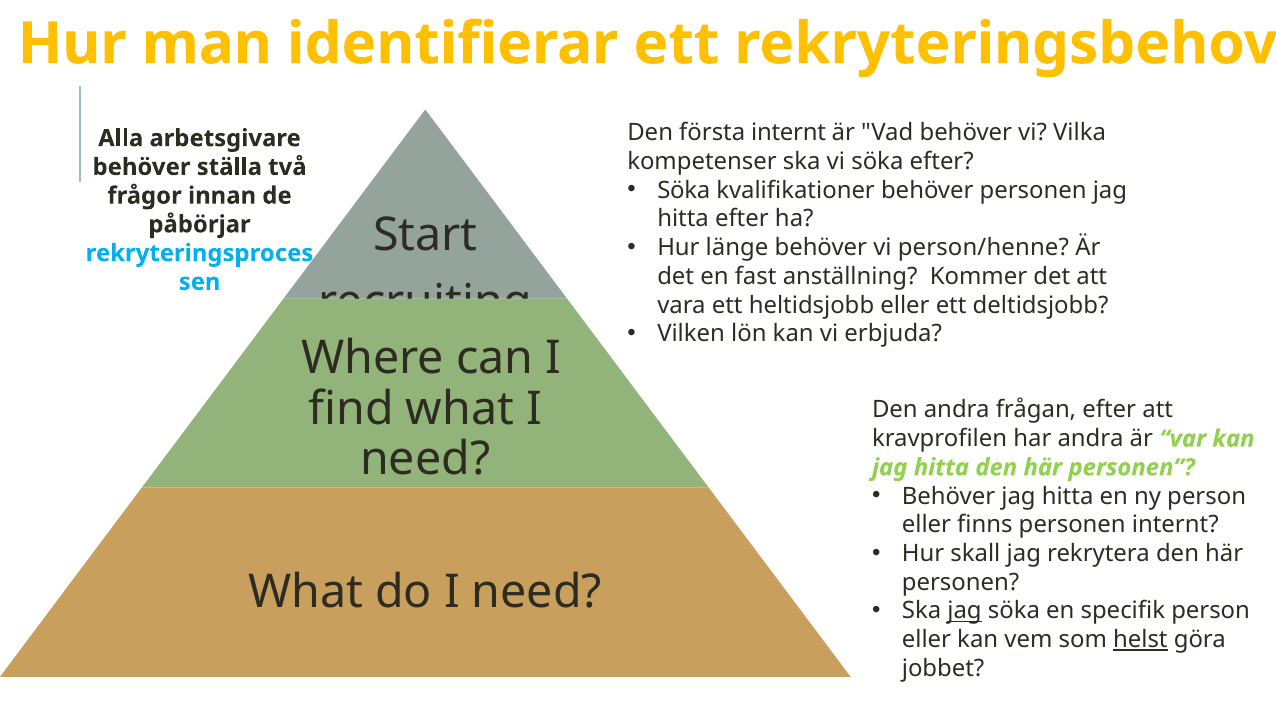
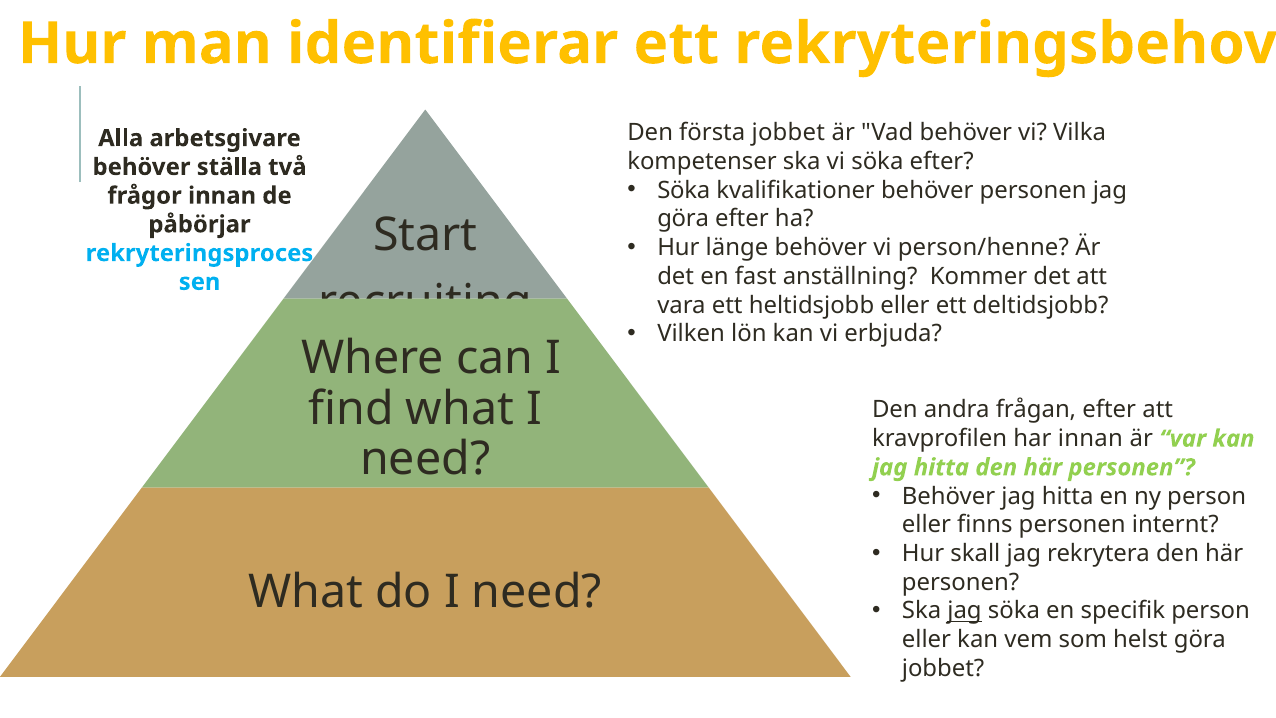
första internt: internt -> jobbet
hitta at (683, 219): hitta -> göra
har andra: andra -> innan
helst underline: present -> none
